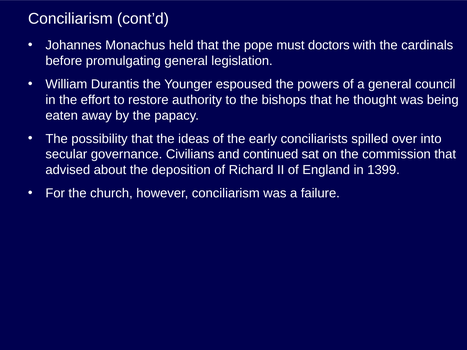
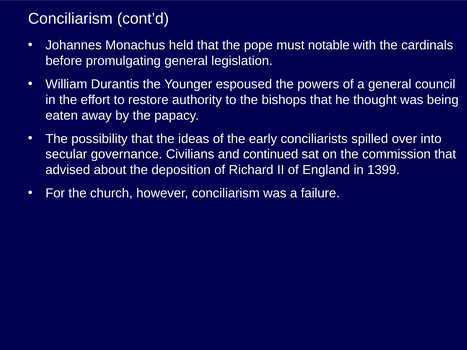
doctors: doctors -> notable
